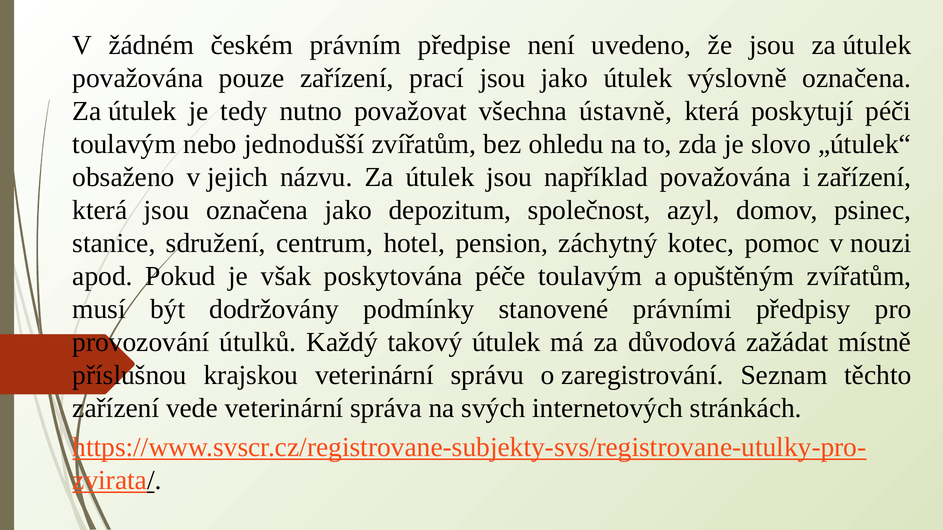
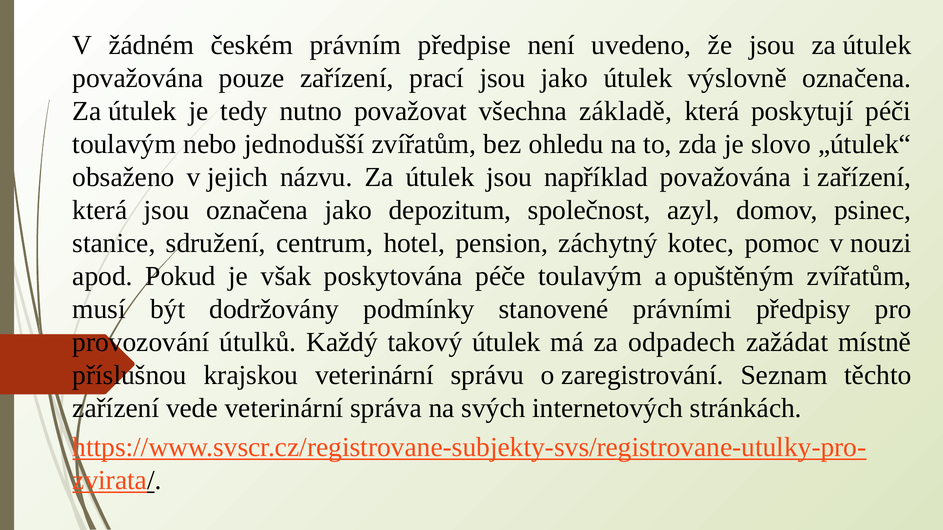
ústavně: ústavně -> základě
důvodová: důvodová -> odpadech
